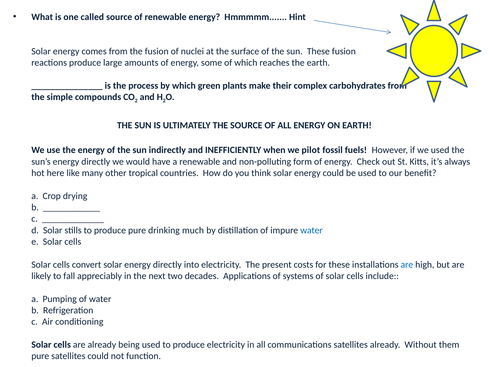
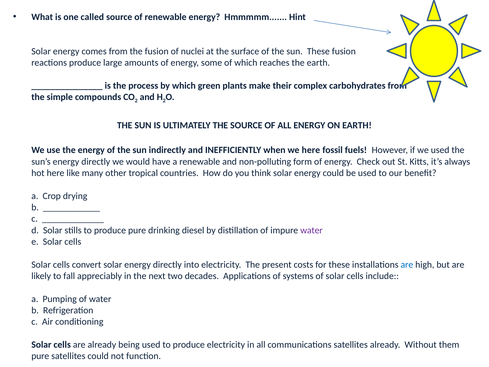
we pilot: pilot -> here
much: much -> diesel
water at (312, 230) colour: blue -> purple
